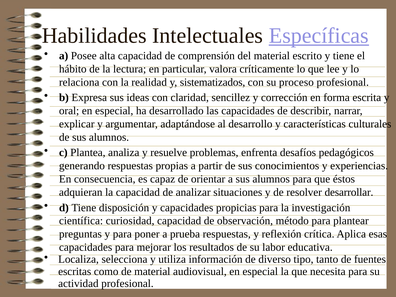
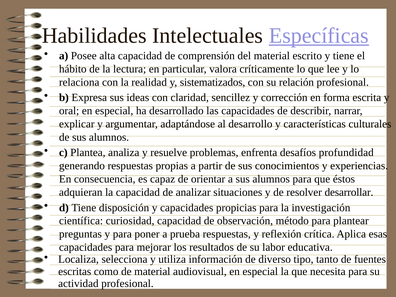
proceso: proceso -> relación
pedagógicos: pedagógicos -> profundidad
